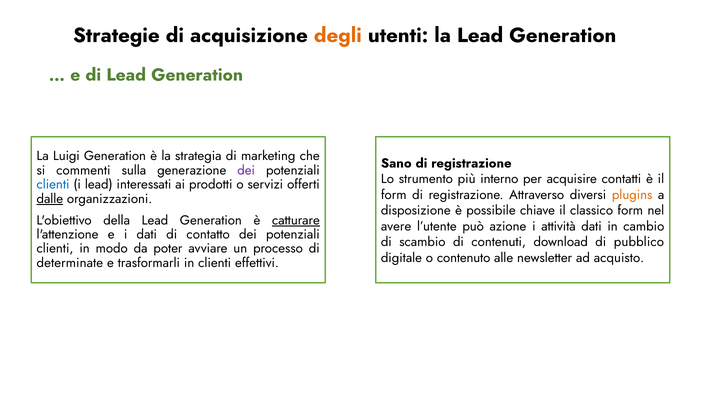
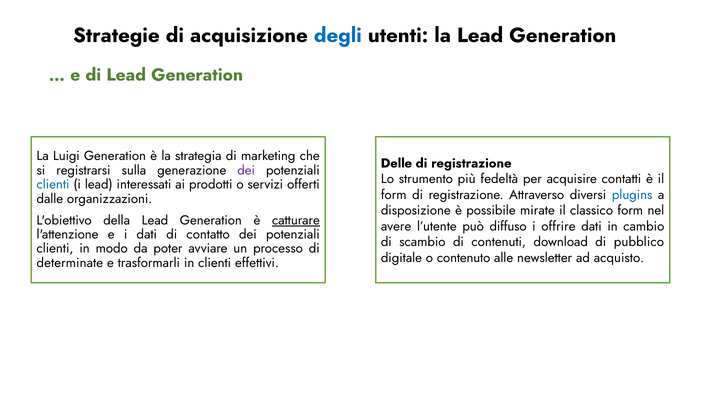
degli colour: orange -> blue
Sano: Sano -> Delle
commenti: commenti -> registrarsi
interno: interno -> fedeltà
plugins colour: orange -> blue
dalle underline: present -> none
chiave: chiave -> mirate
azione: azione -> diffuso
attività: attività -> offrire
